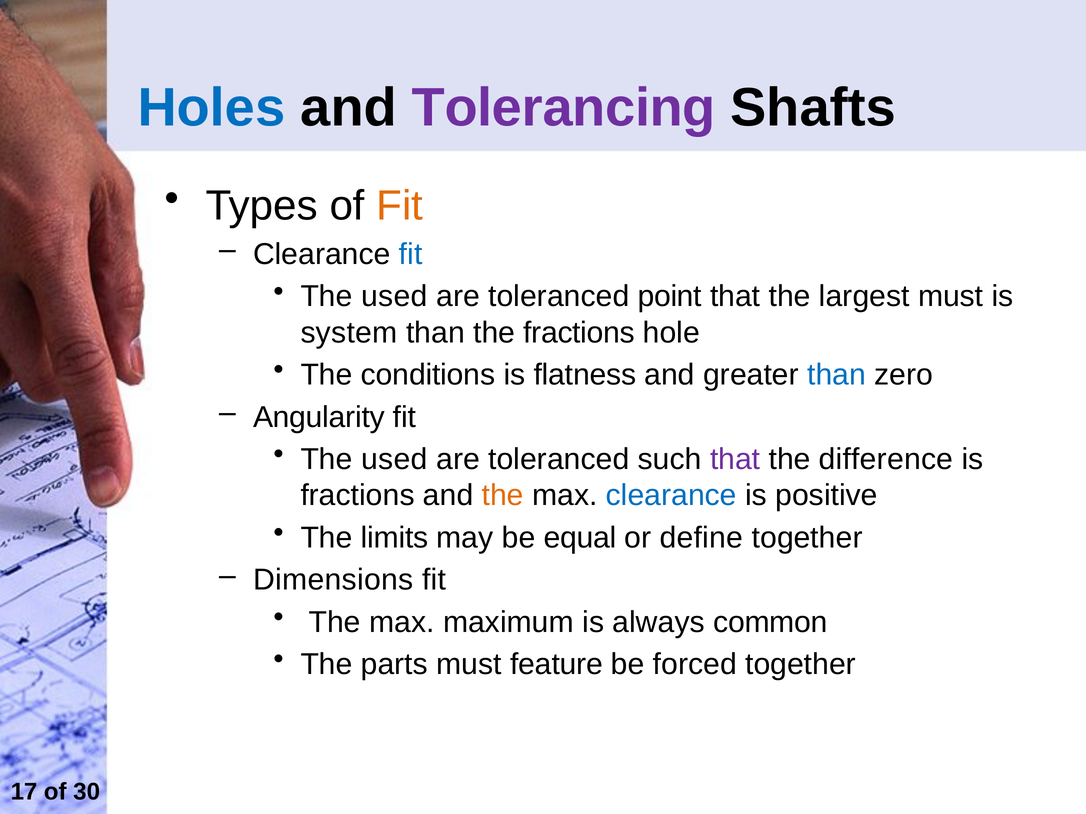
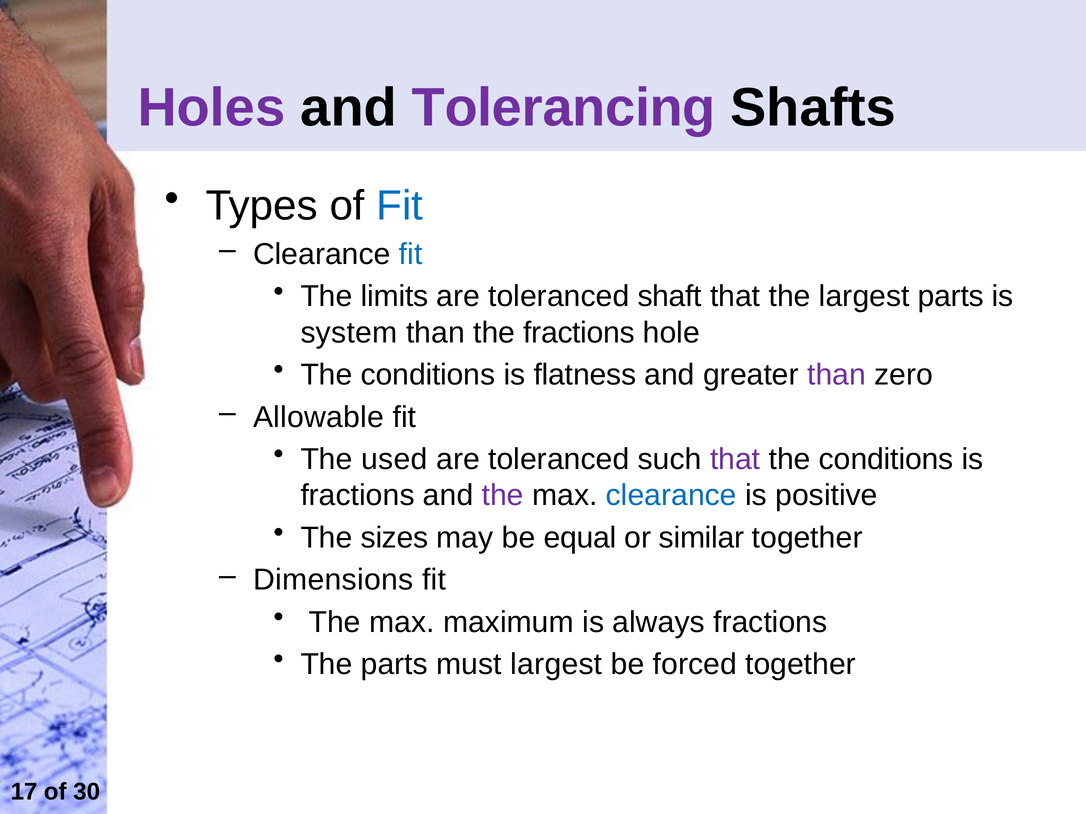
Holes colour: blue -> purple
Fit at (400, 206) colour: orange -> blue
used at (394, 297): used -> limits
point: point -> shaft
largest must: must -> parts
than at (837, 375) colour: blue -> purple
Angularity: Angularity -> Allowable
difference at (886, 460): difference -> conditions
the at (503, 496) colour: orange -> purple
limits: limits -> sizes
define: define -> similar
always common: common -> fractions
must feature: feature -> largest
